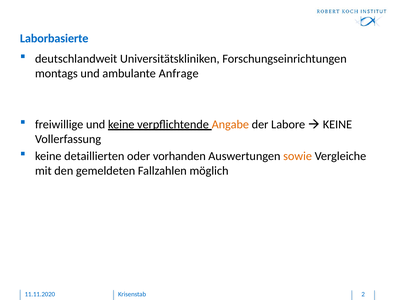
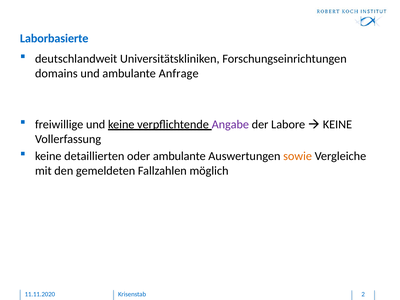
montags: montags -> domains
Angabe colour: orange -> purple
oder vorhanden: vorhanden -> ambulante
